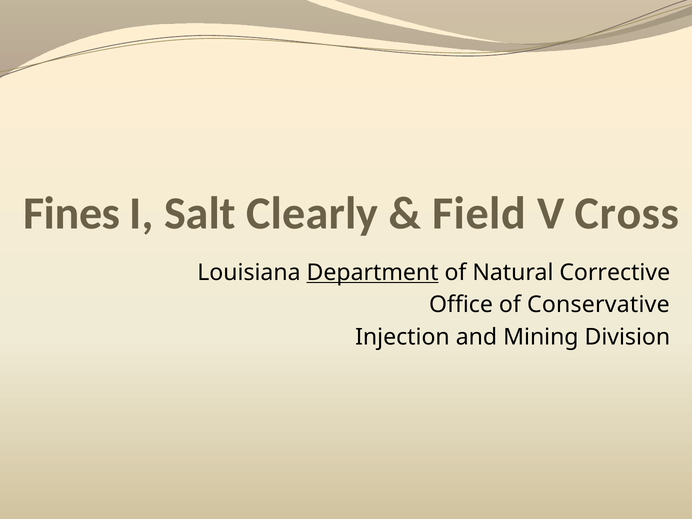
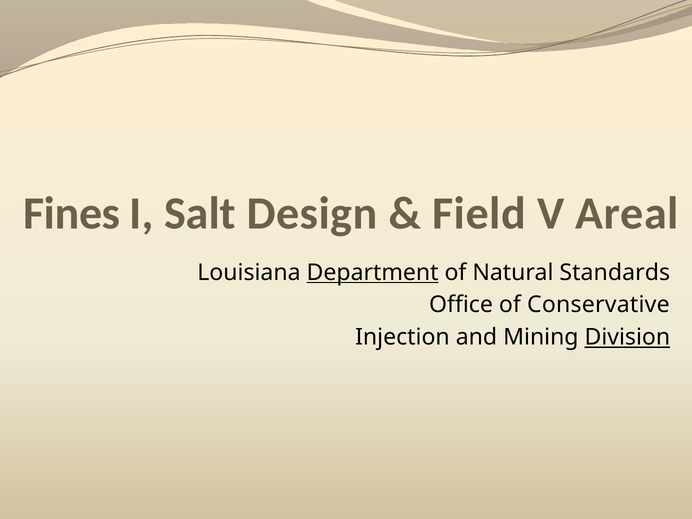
Clearly: Clearly -> Design
Cross: Cross -> Areal
Corrective: Corrective -> Standards
Division underline: none -> present
